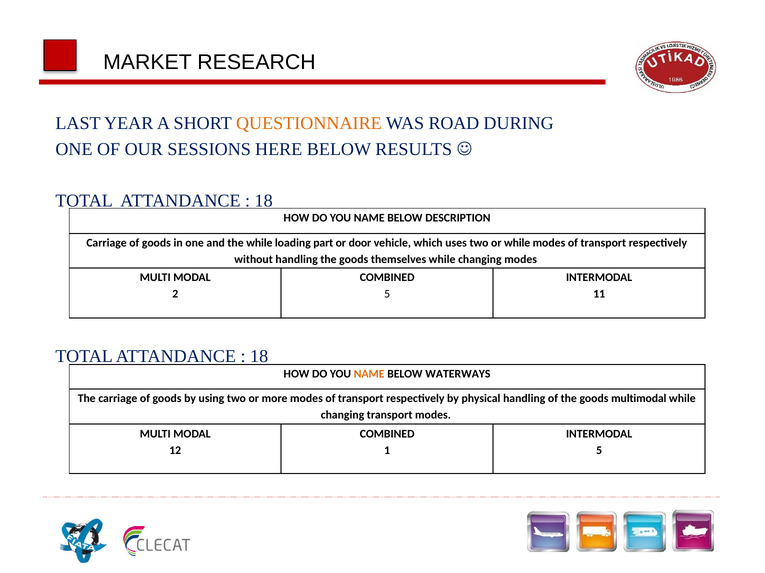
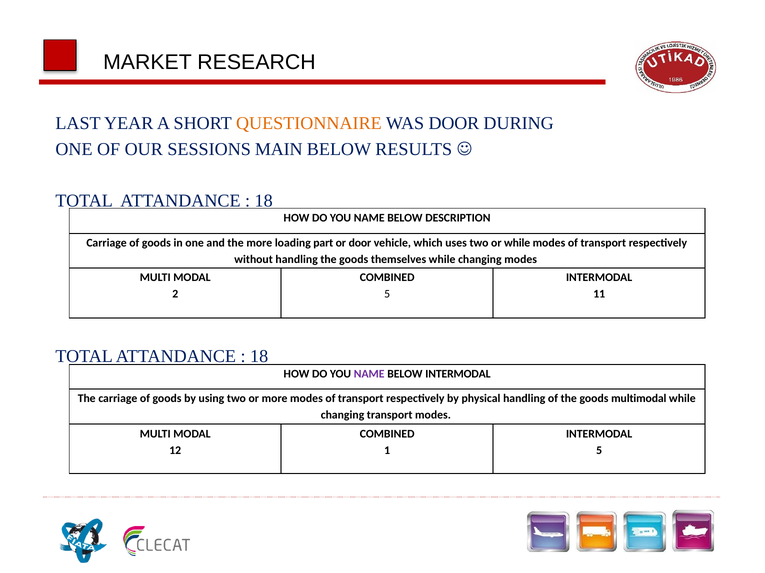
WAS ROAD: ROAD -> DOOR
HERE: HERE -> MAIN
the while: while -> more
NAME at (369, 374) colour: orange -> purple
BELOW WATERWAYS: WATERWAYS -> INTERMODAL
